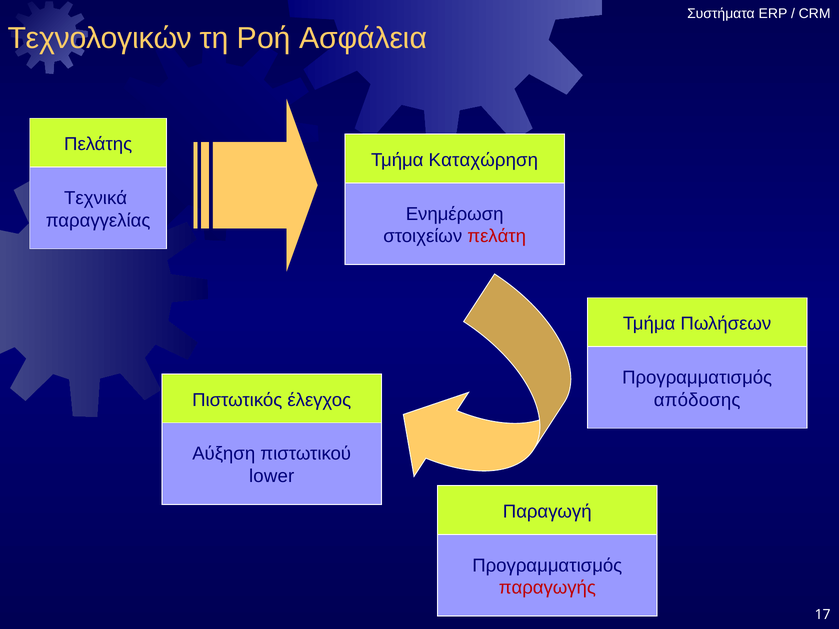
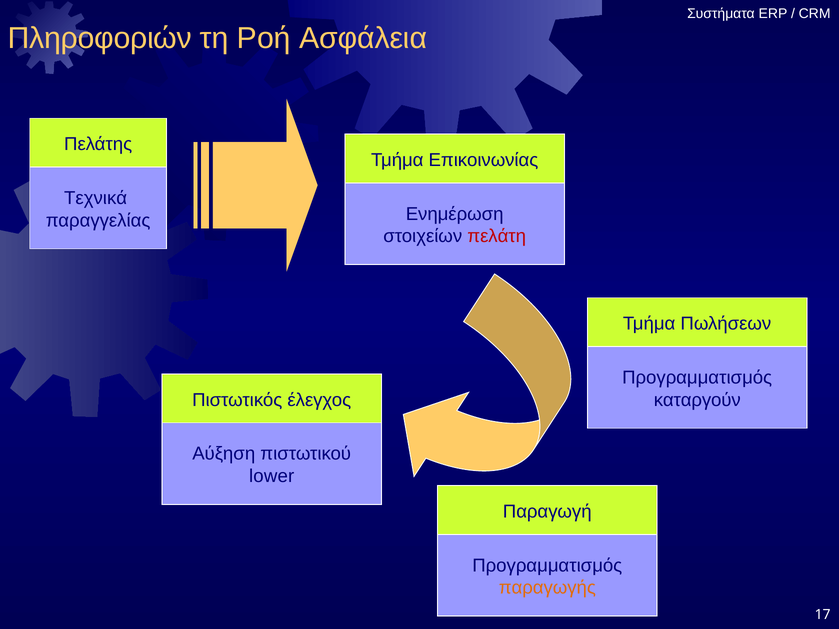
Τεχνολογικών: Τεχνολογικών -> Πληροφοριών
Καταχώρηση: Καταχώρηση -> Επικοινωνίας
απόδοσης: απόδοσης -> καταργούν
παραγωγής colour: red -> orange
